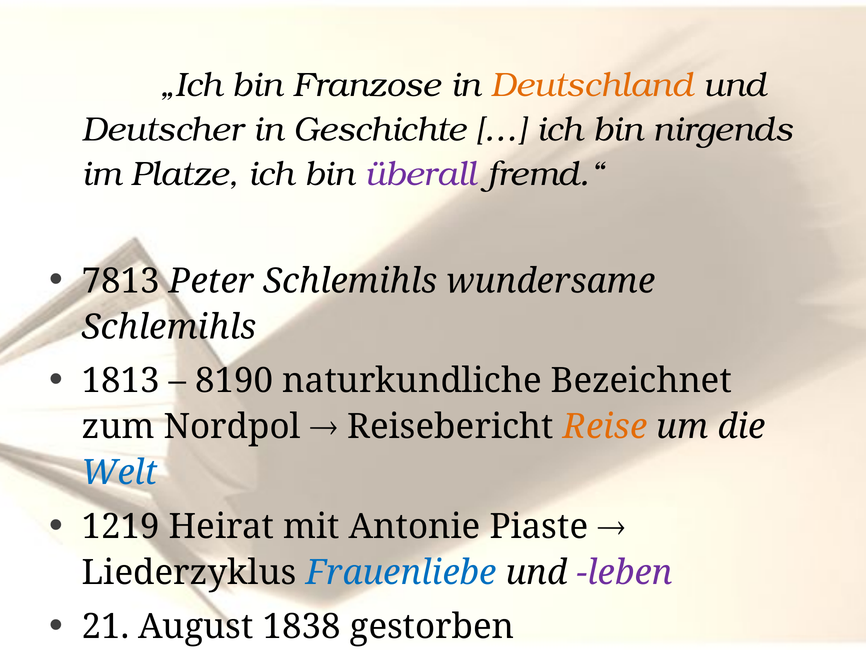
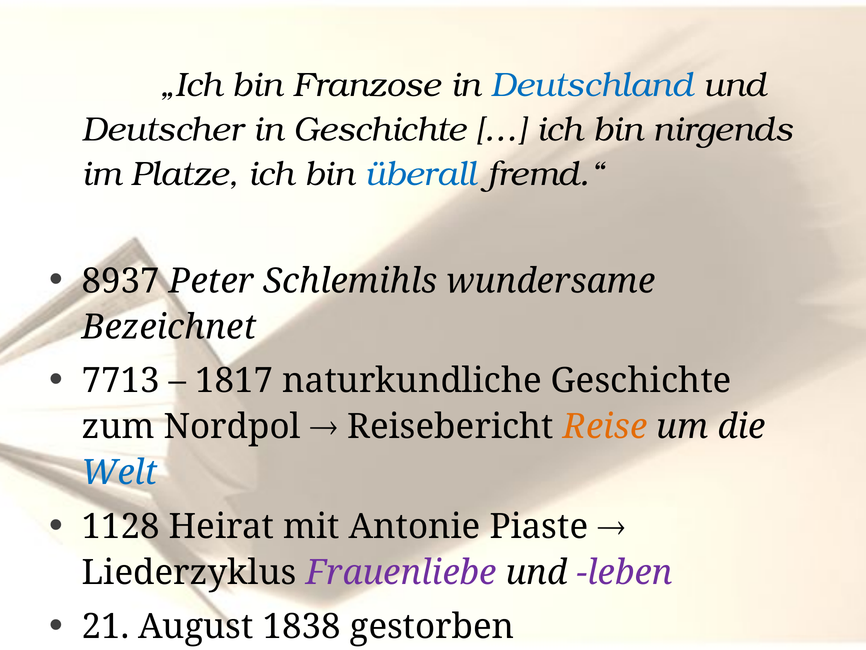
Deutschland colour: orange -> blue
überall colour: purple -> blue
7813: 7813 -> 8937
Schlemihls at (169, 327): Schlemihls -> Bezeichnet
1813: 1813 -> 7713
8190: 8190 -> 1817
naturkundliche Bezeichnet: Bezeichnet -> Geschichte
1219: 1219 -> 1128
Frauenliebe colour: blue -> purple
